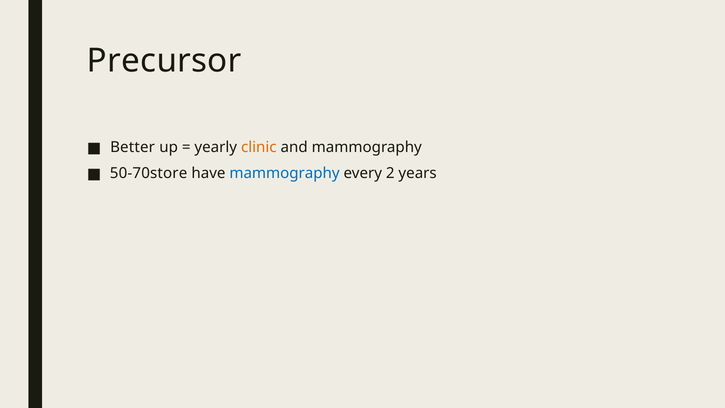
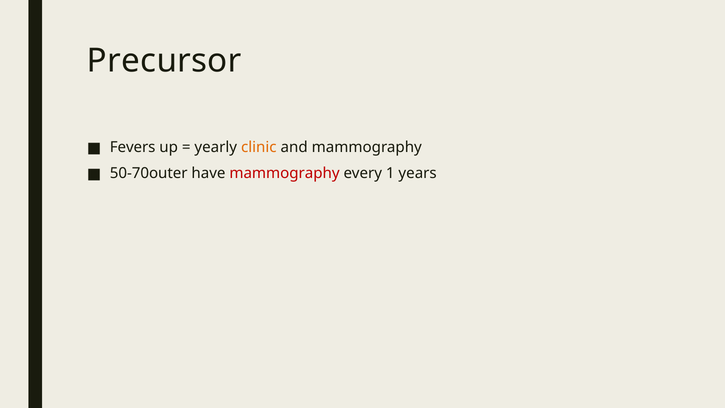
Better: Better -> Fevers
50-70store: 50-70store -> 50-70outer
mammography at (285, 173) colour: blue -> red
2: 2 -> 1
